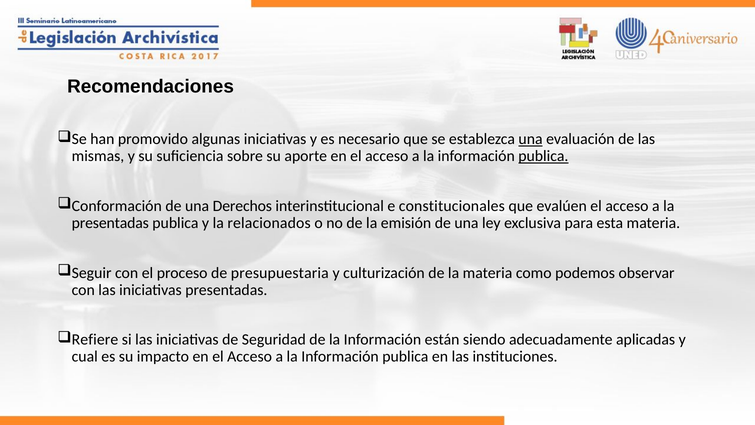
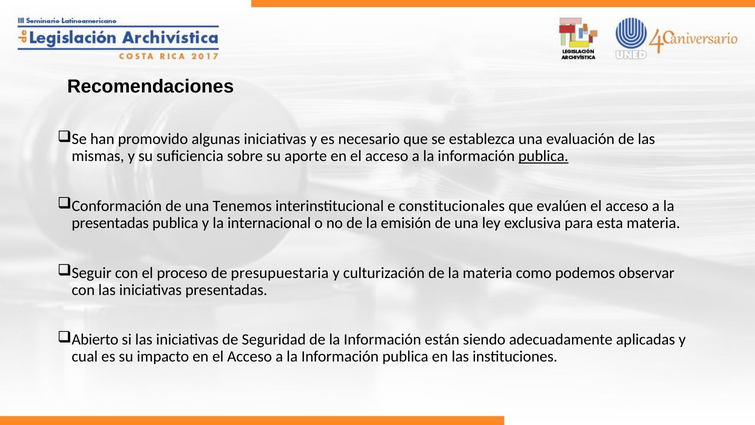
una at (531, 139) underline: present -> none
Derechos: Derechos -> Tenemos
relacionados: relacionados -> internacional
Refiere: Refiere -> Abierto
